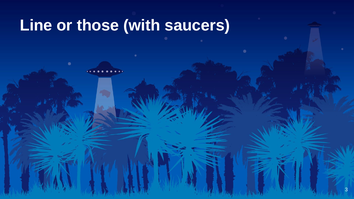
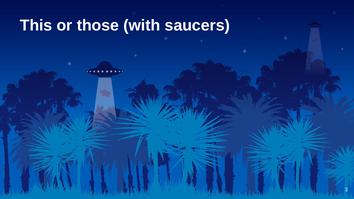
Line: Line -> This
